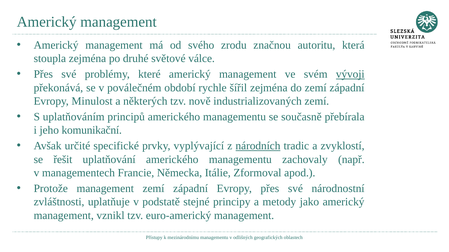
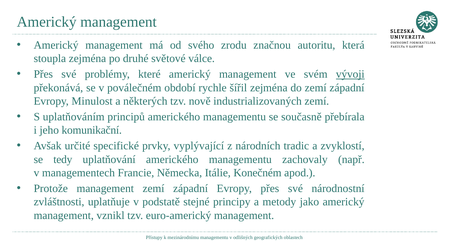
národních underline: present -> none
řešit: řešit -> tedy
Zformoval: Zformoval -> Konečném
